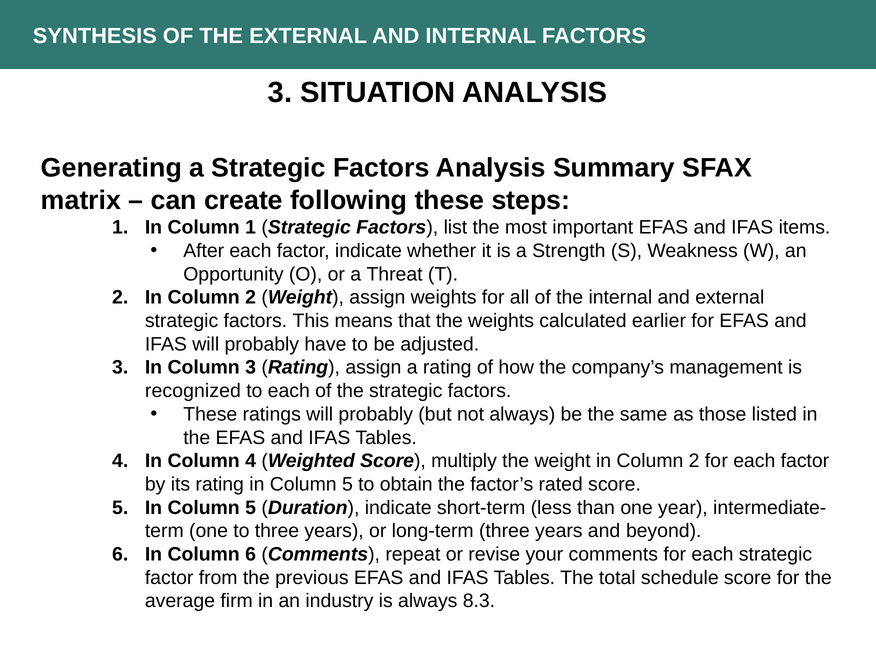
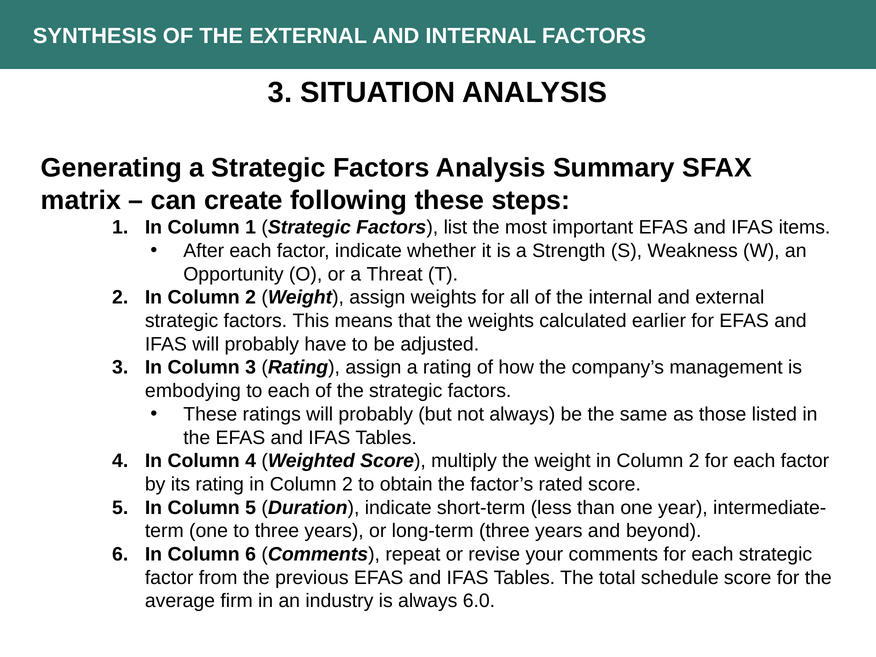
recognized: recognized -> embodying
rating in Column 5: 5 -> 2
8.3: 8.3 -> 6.0
